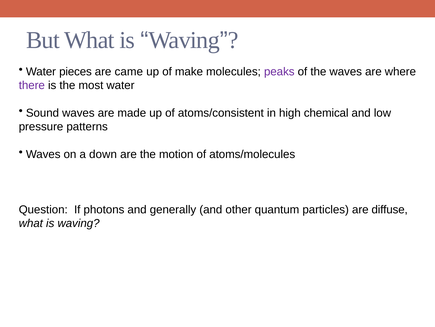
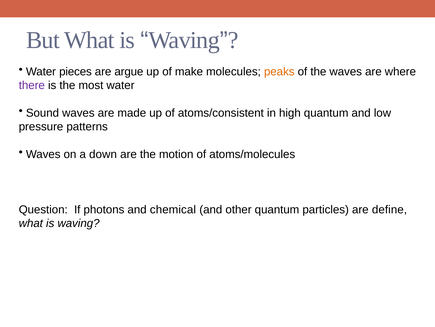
came: came -> argue
peaks colour: purple -> orange
high chemical: chemical -> quantum
generally: generally -> chemical
diffuse: diffuse -> define
